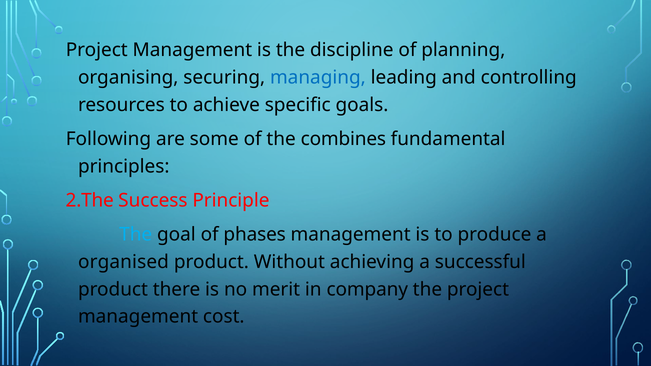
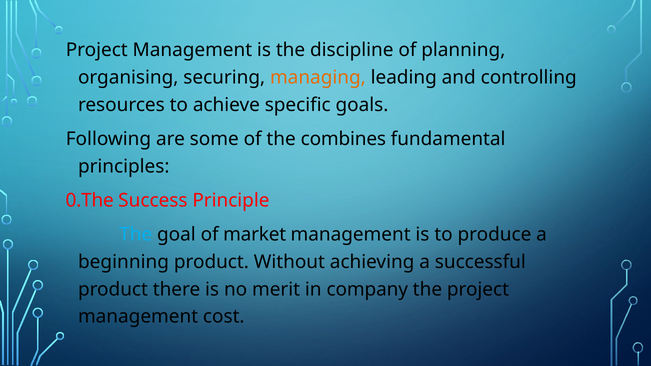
managing colour: blue -> orange
2.The: 2.The -> 0.The
phases: phases -> market
organised: organised -> beginning
